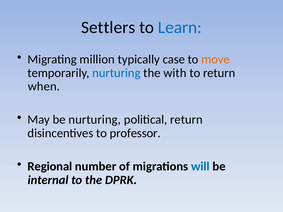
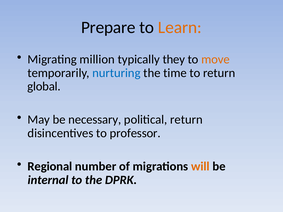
Settlers: Settlers -> Prepare
Learn colour: blue -> orange
case: case -> they
with: with -> time
when: when -> global
be nurturing: nurturing -> necessary
will colour: blue -> orange
